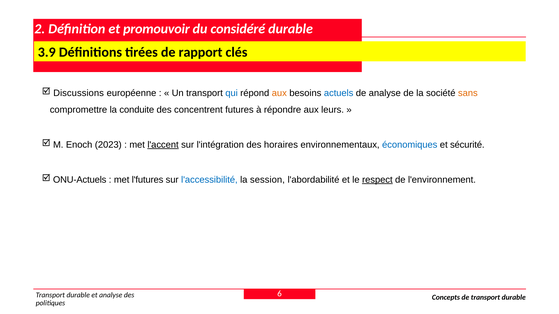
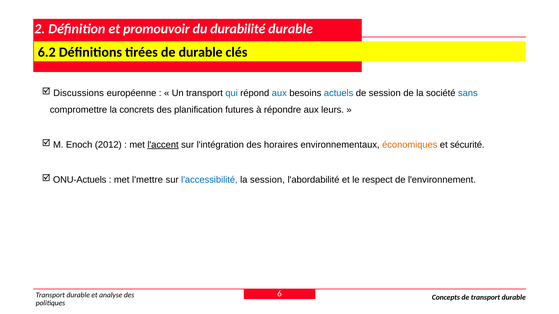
considéré: considéré -> durabilité
3.9: 3.9 -> 6.2
de rapport: rapport -> durable
aux at (279, 93) colour: orange -> blue
de analyse: analyse -> session
sans colour: orange -> blue
conduite: conduite -> concrets
concentrent: concentrent -> planification
2023: 2023 -> 2012
économiques colour: blue -> orange
l'futures: l'futures -> l'mettre
respect underline: present -> none
